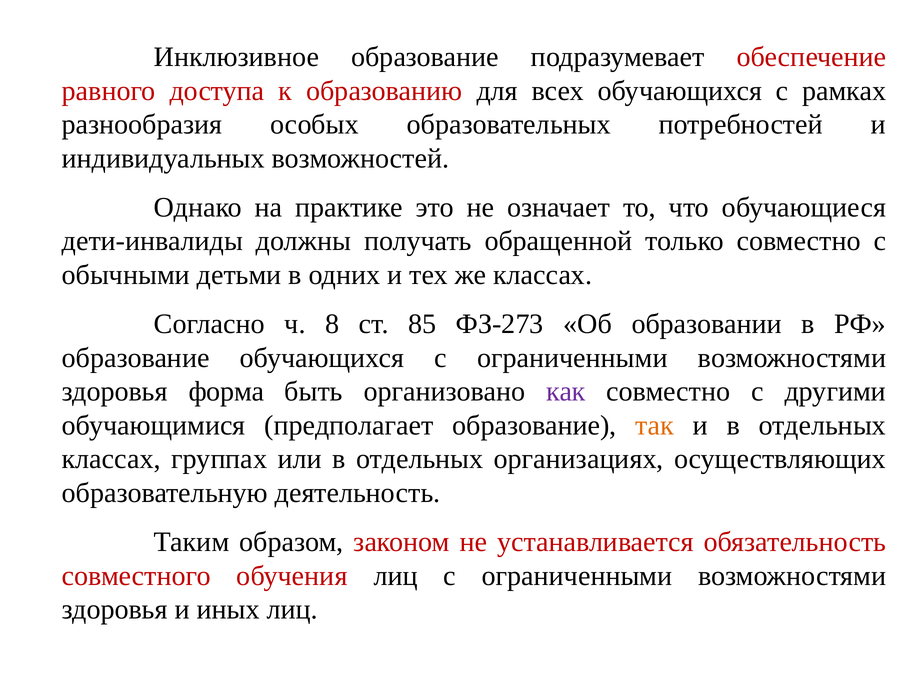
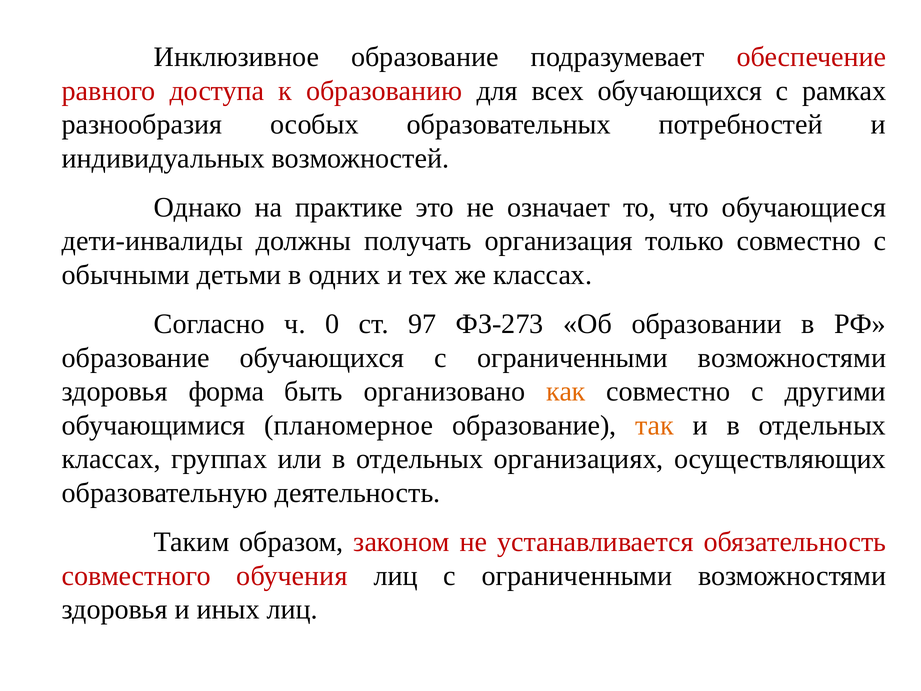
обращенной: обращенной -> организация
8: 8 -> 0
85: 85 -> 97
как colour: purple -> orange
предполагает: предполагает -> планомерное
